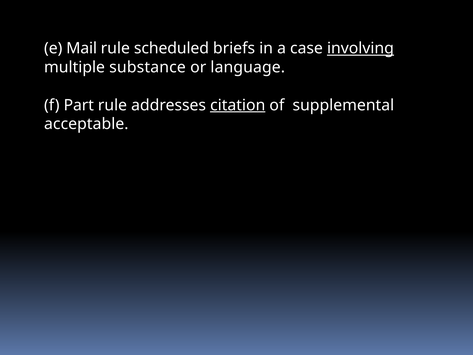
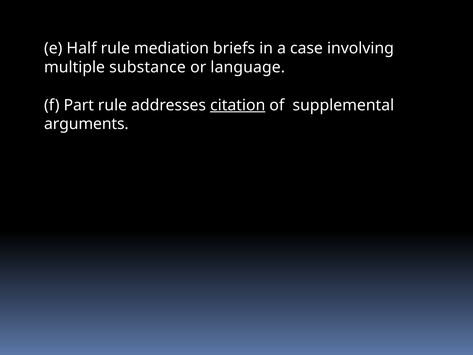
Mail: Mail -> Half
scheduled: scheduled -> mediation
involving underline: present -> none
acceptable: acceptable -> arguments
